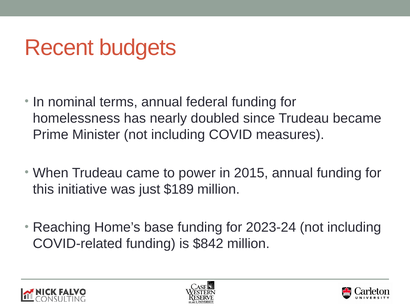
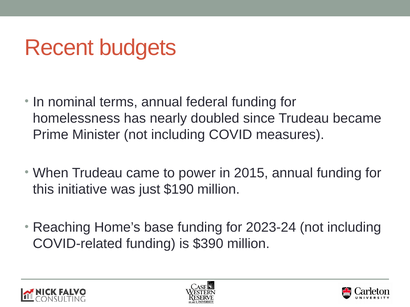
$189: $189 -> $190
$842: $842 -> $390
